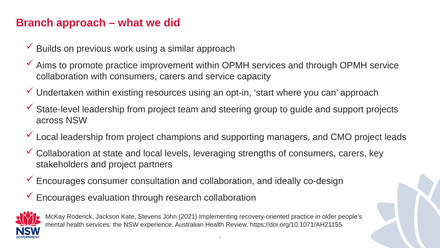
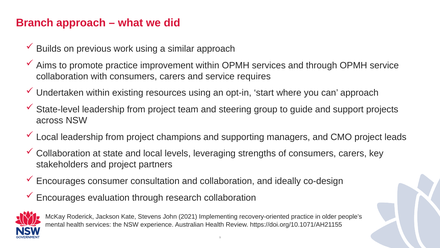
capacity: capacity -> requires
